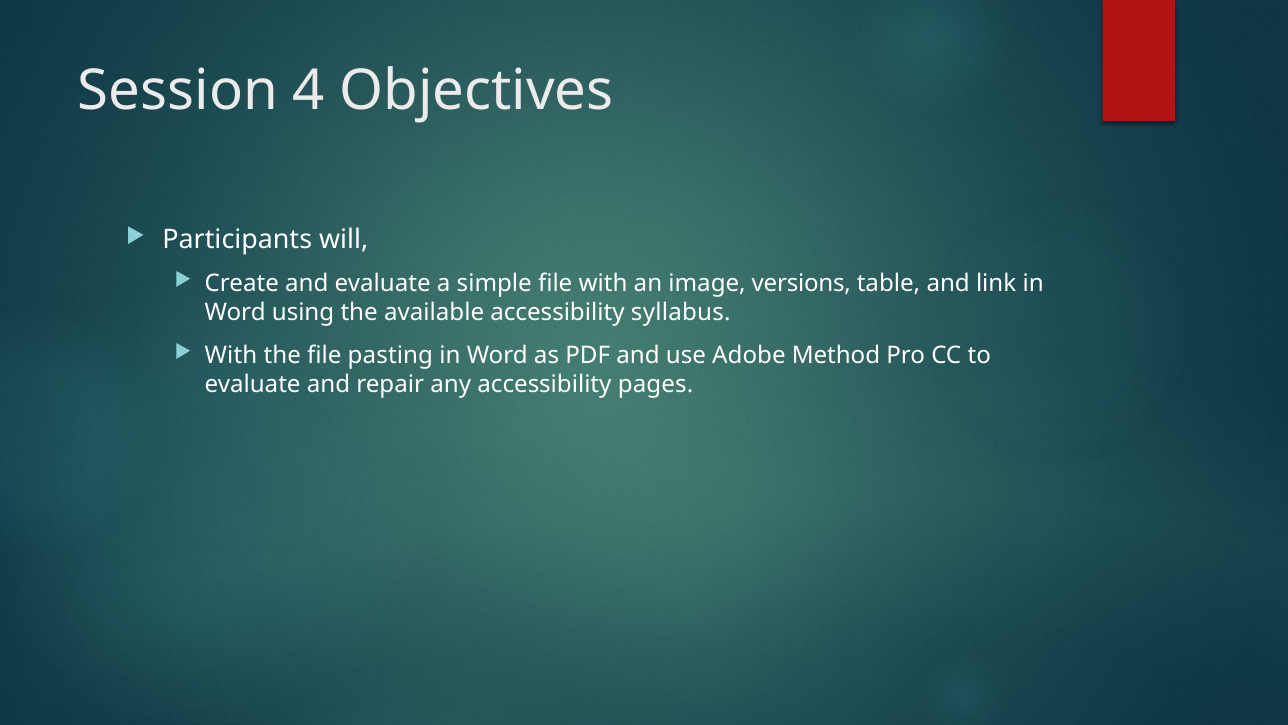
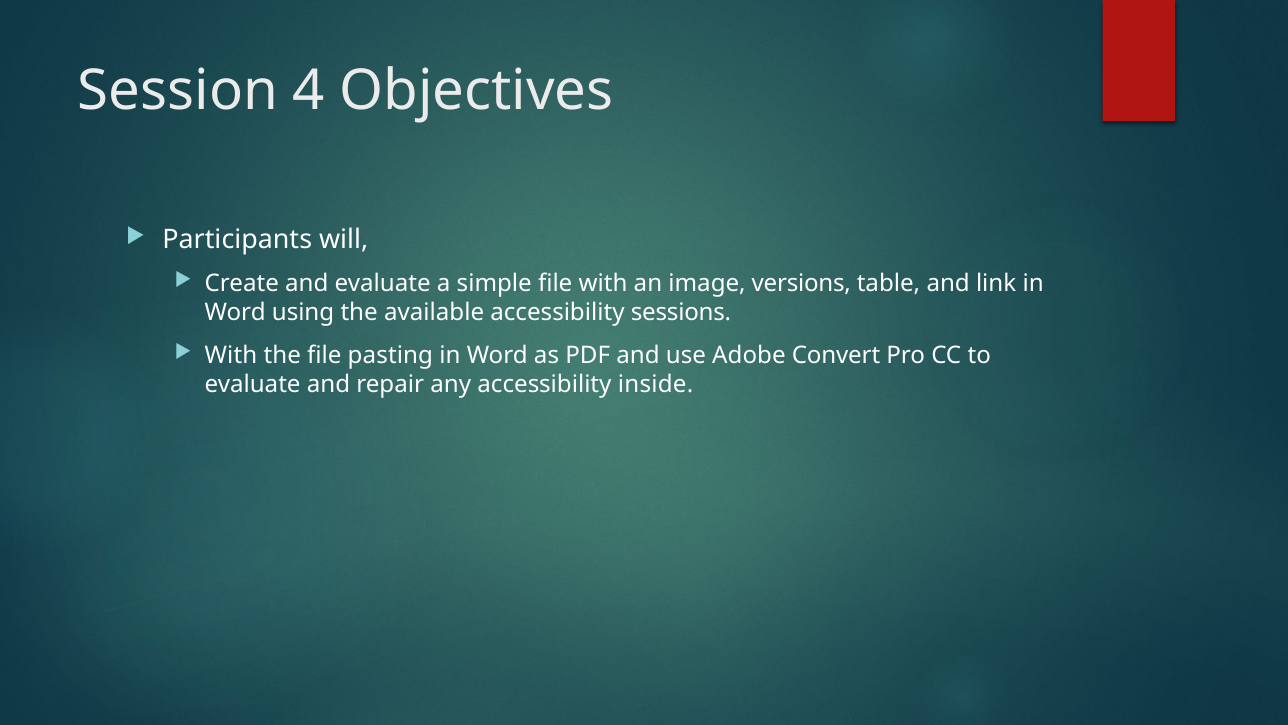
syllabus: syllabus -> sessions
Method: Method -> Convert
pages: pages -> inside
